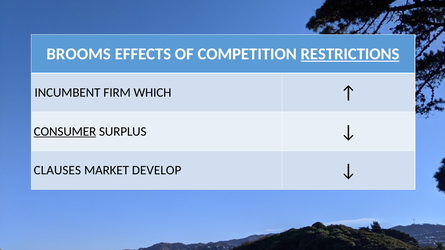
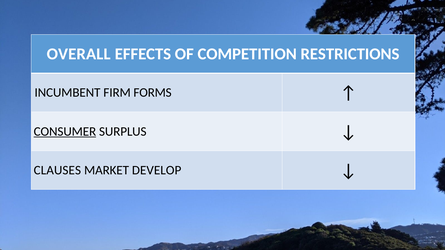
BROOMS: BROOMS -> OVERALL
RESTRICTIONS underline: present -> none
WHICH: WHICH -> FORMS
